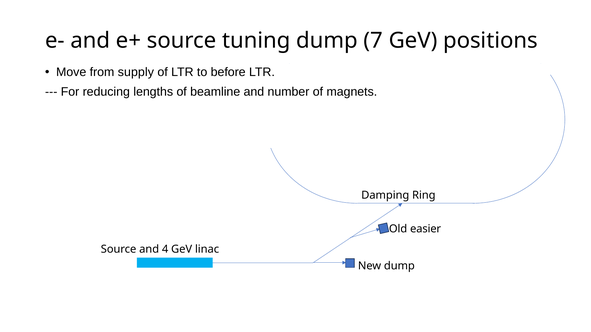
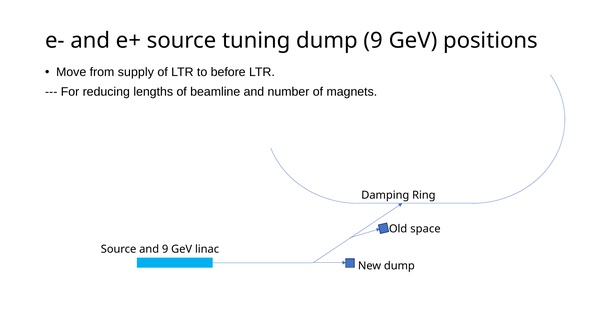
dump 7: 7 -> 9
easier: easier -> space
and 4: 4 -> 9
